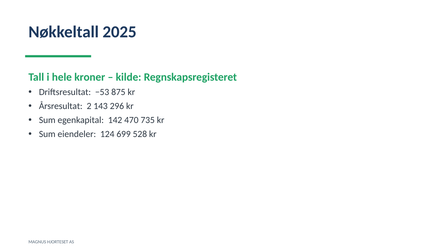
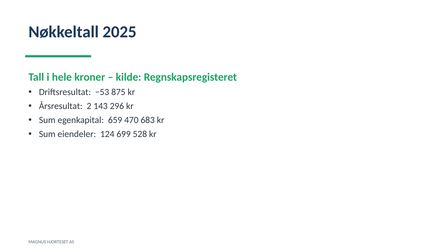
142: 142 -> 659
735: 735 -> 683
